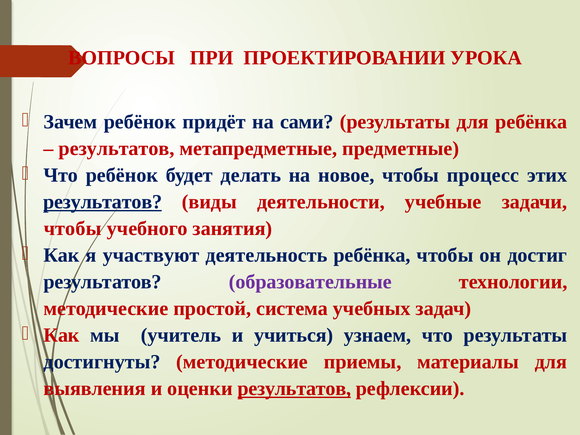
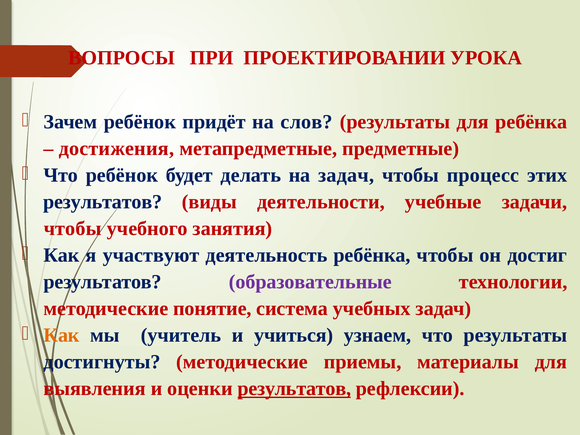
сами: сами -> слов
результатов at (117, 149): результатов -> достижения
на новое: новое -> задач
результатов at (103, 202) underline: present -> none
простой: простой -> понятие
Как at (62, 335) colour: red -> orange
